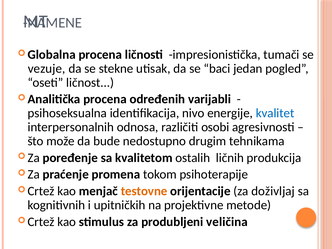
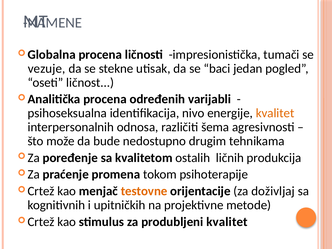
kvalitet at (275, 113) colour: blue -> orange
osobi: osobi -> šema
produbljeni veličina: veličina -> kvalitet
